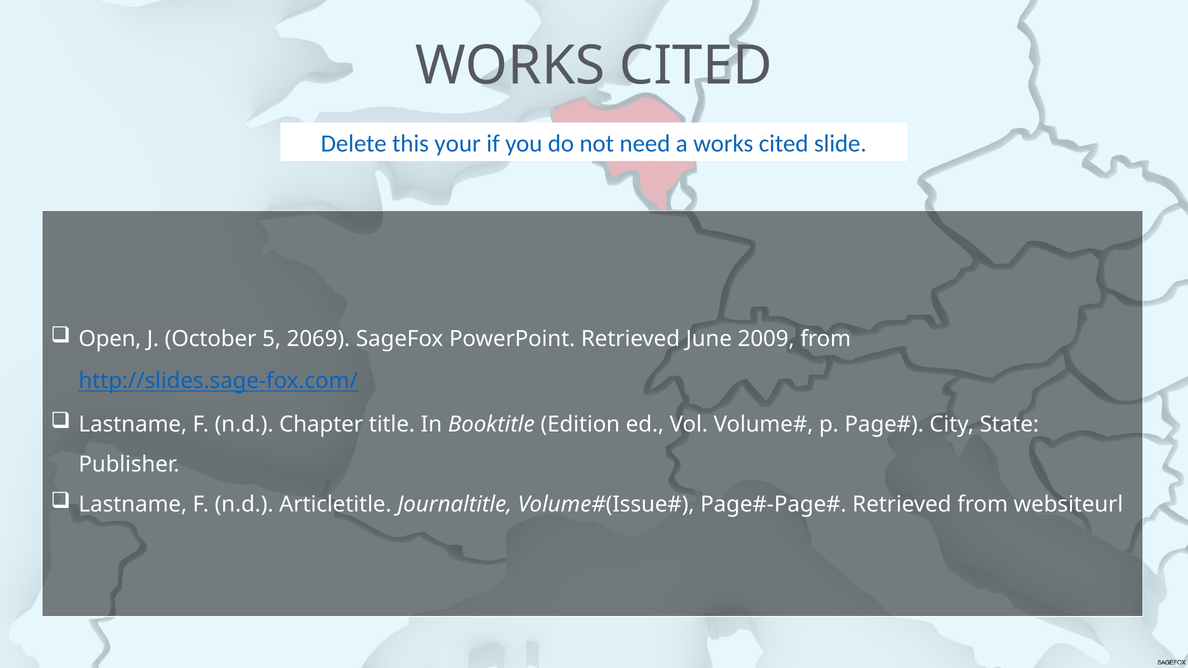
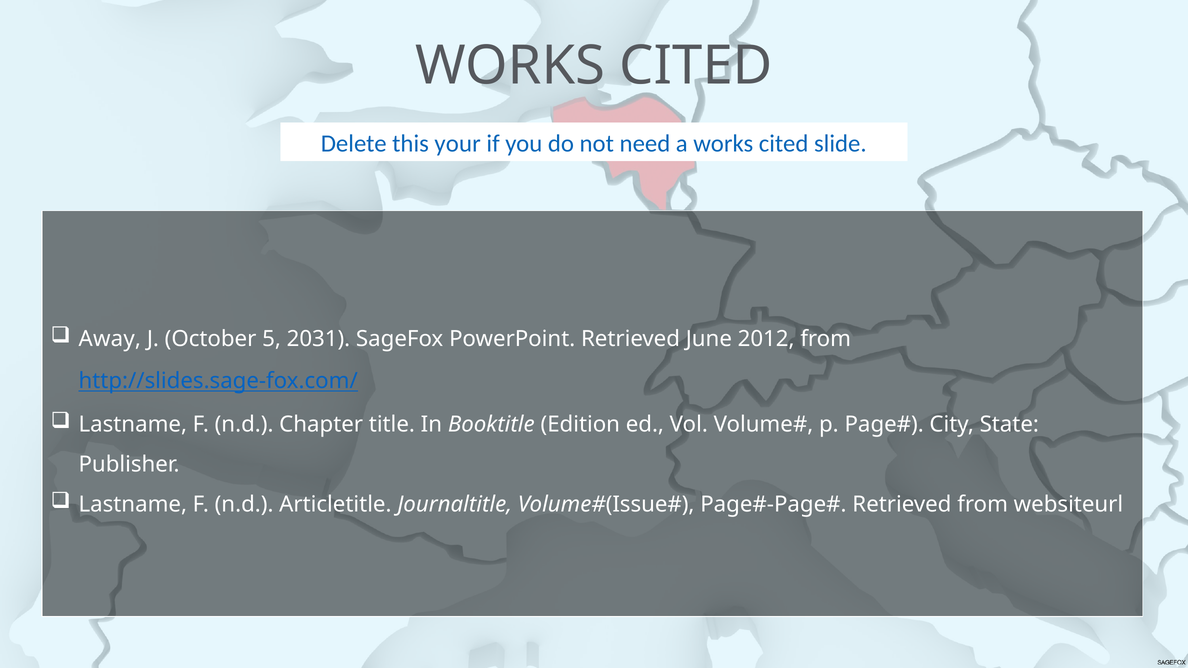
Open: Open -> Away
2069: 2069 -> 2031
2009: 2009 -> 2012
